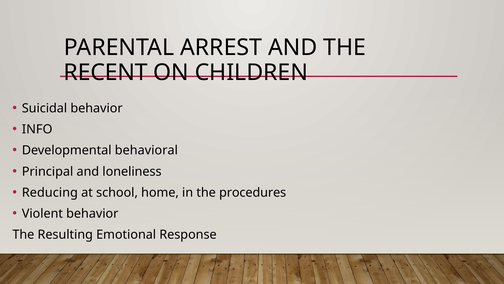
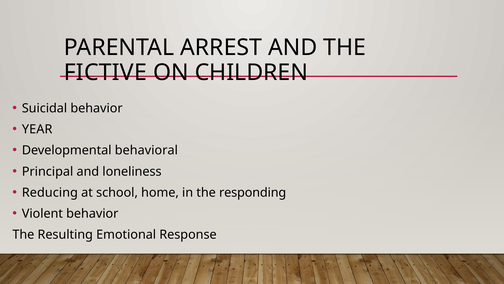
RECENT: RECENT -> FICTIVE
INFO: INFO -> YEAR
procedures: procedures -> responding
